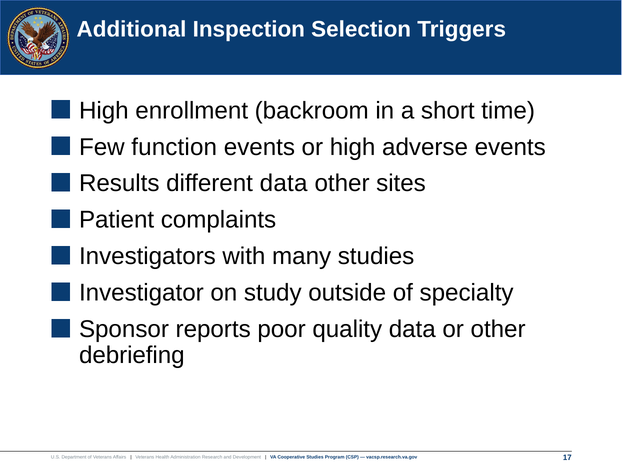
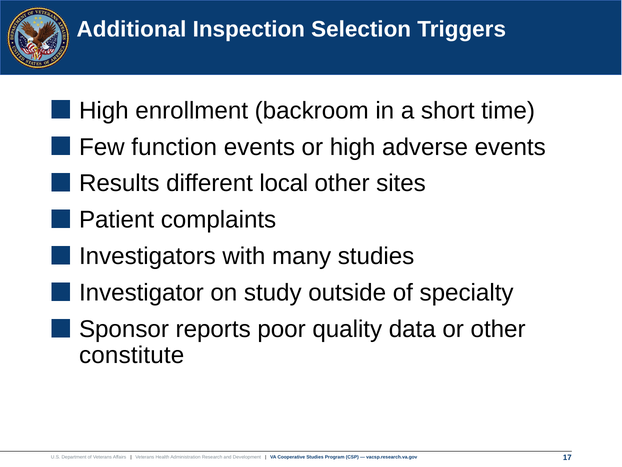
different data: data -> local
debriefing: debriefing -> constitute
